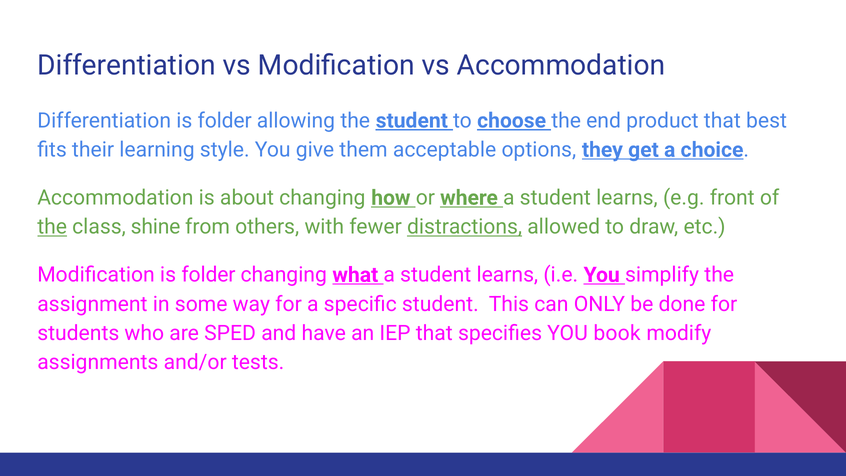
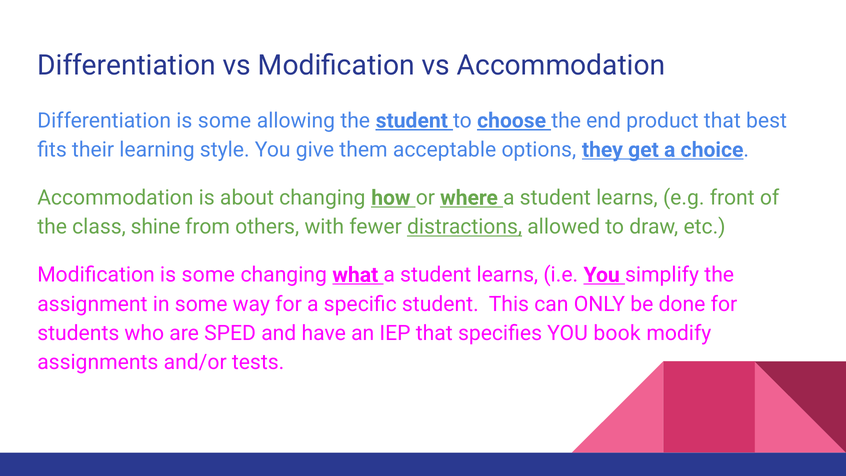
Differentiation is folder: folder -> some
the at (52, 227) underline: present -> none
Modification is folder: folder -> some
